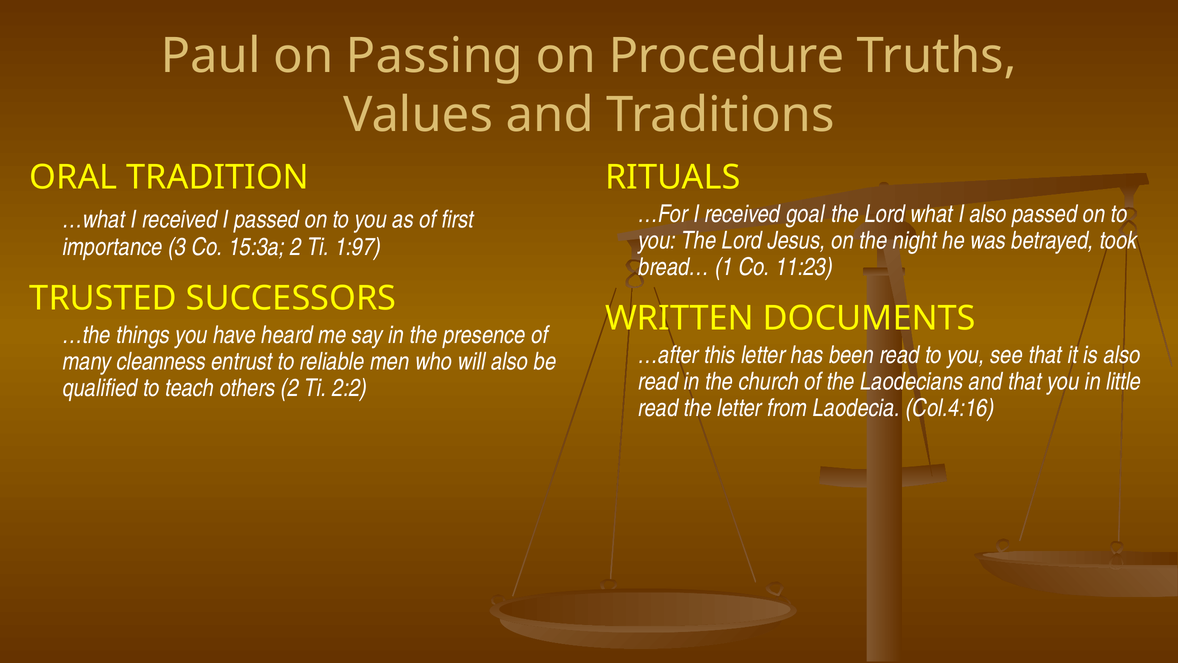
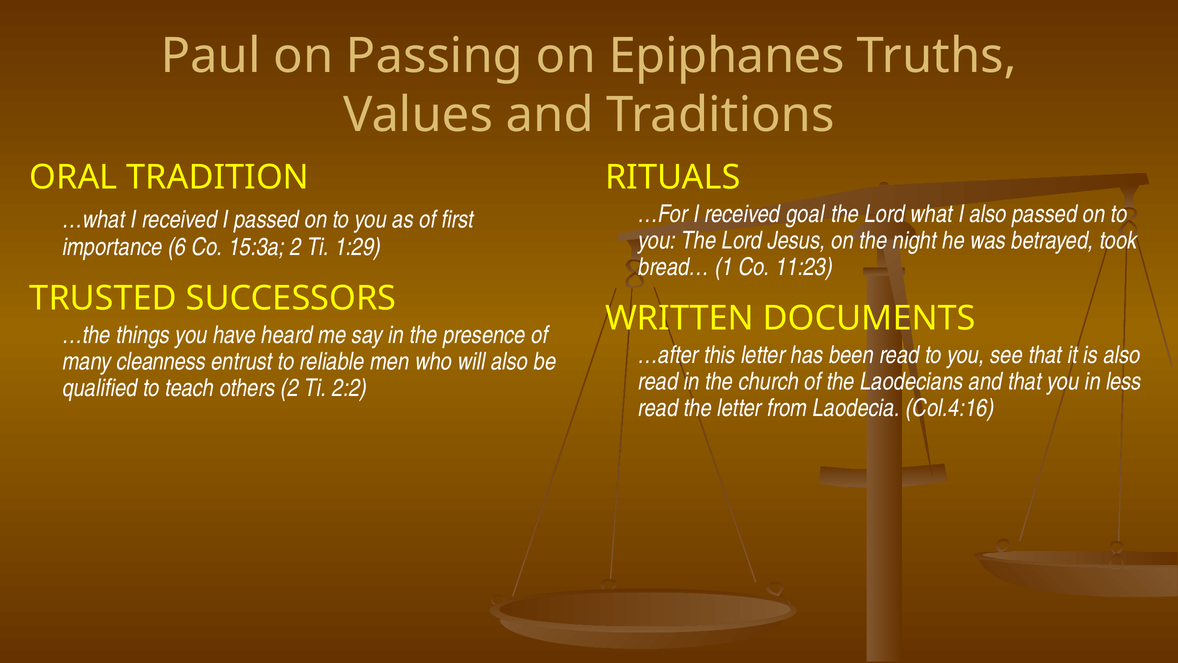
Procedure: Procedure -> Epiphanes
3: 3 -> 6
1:97: 1:97 -> 1:29
little: little -> less
